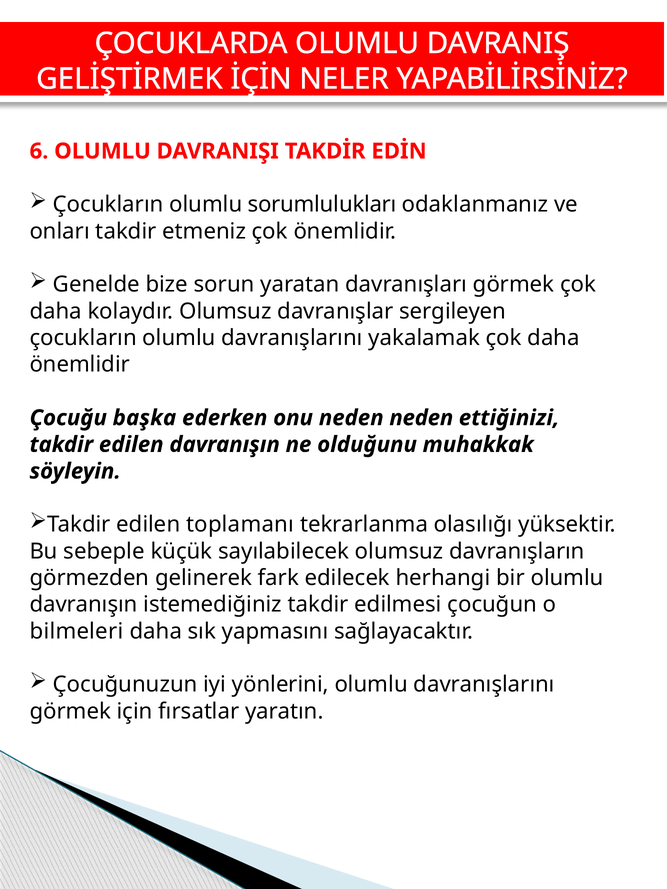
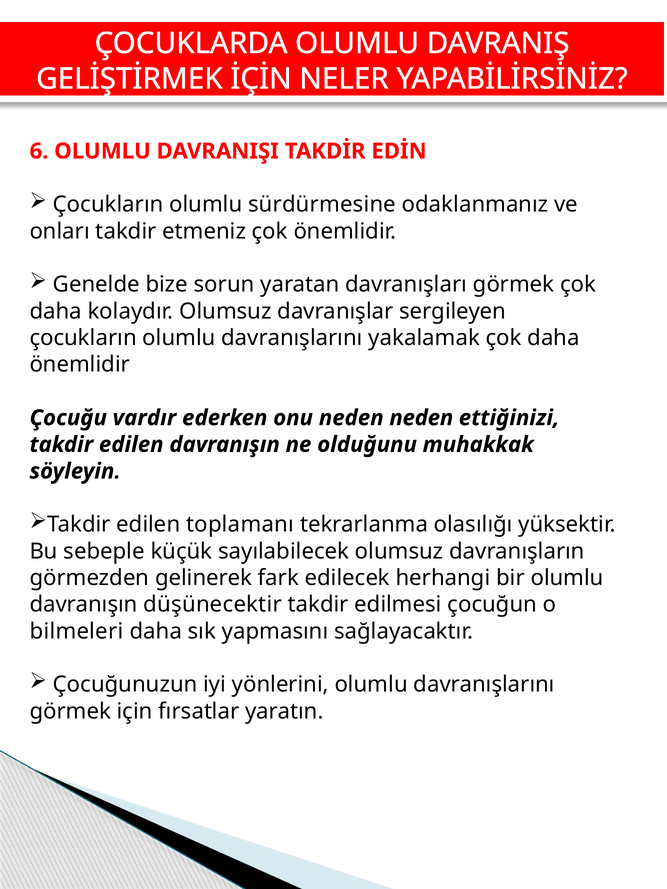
sorumlulukları: sorumlulukları -> sürdürmesine
başka: başka -> vardır
istemediğiniz: istemediğiniz -> düşünecektir
